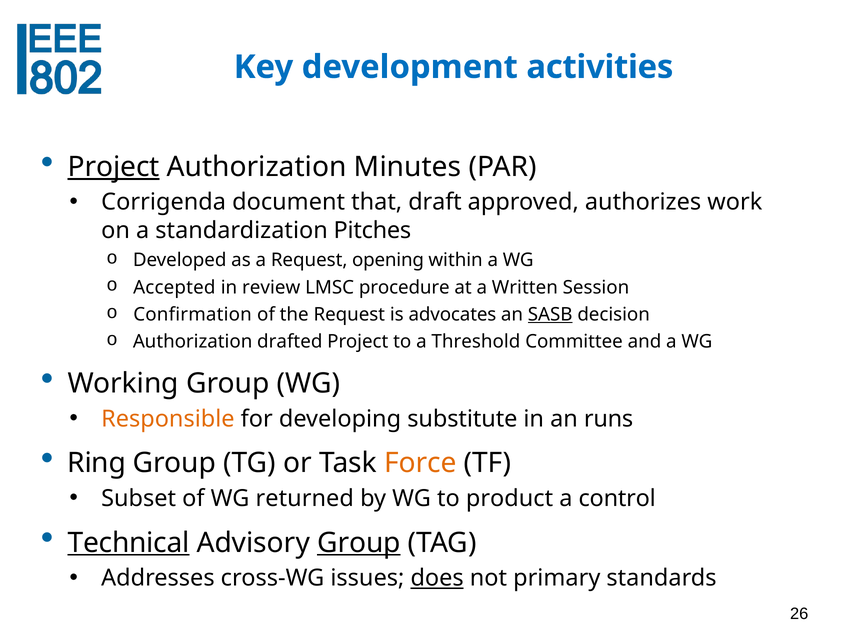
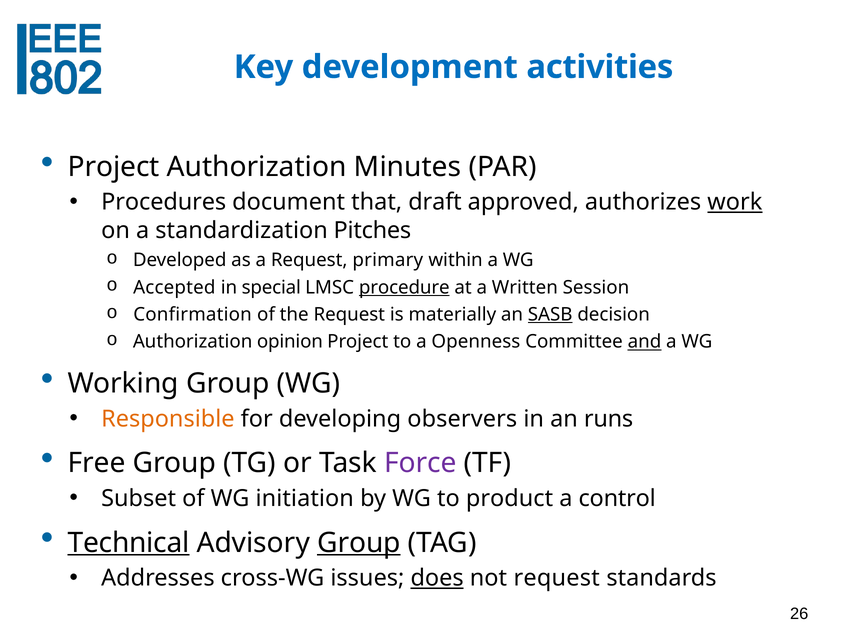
Project at (114, 167) underline: present -> none
Corrigenda: Corrigenda -> Procedures
work underline: none -> present
opening: opening -> primary
review: review -> special
procedure underline: none -> present
advocates: advocates -> materially
drafted: drafted -> opinion
Threshold: Threshold -> Openness
and underline: none -> present
substitute: substitute -> observers
Ring: Ring -> Free
Force colour: orange -> purple
returned: returned -> initiation
not primary: primary -> request
